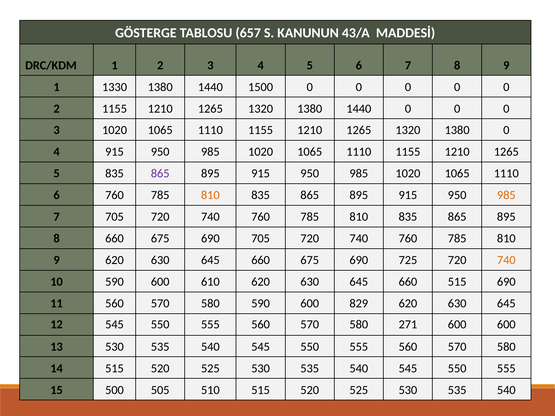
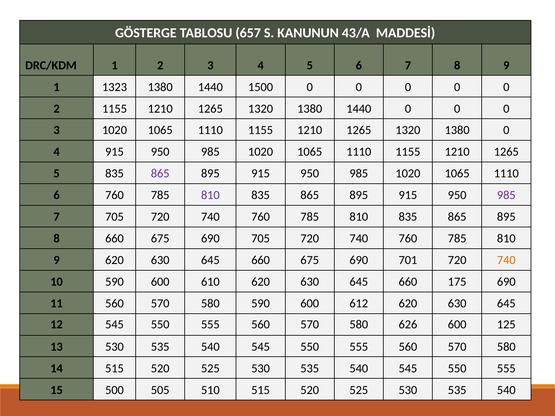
1330: 1330 -> 1323
810 at (210, 195) colour: orange -> purple
985 at (506, 195) colour: orange -> purple
725: 725 -> 701
660 515: 515 -> 175
829: 829 -> 612
271: 271 -> 626
600 600: 600 -> 125
